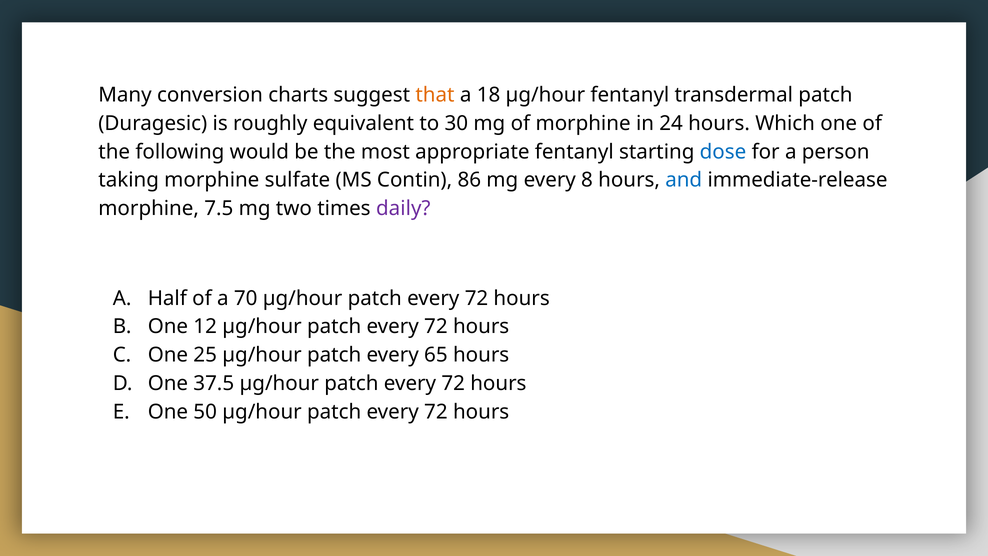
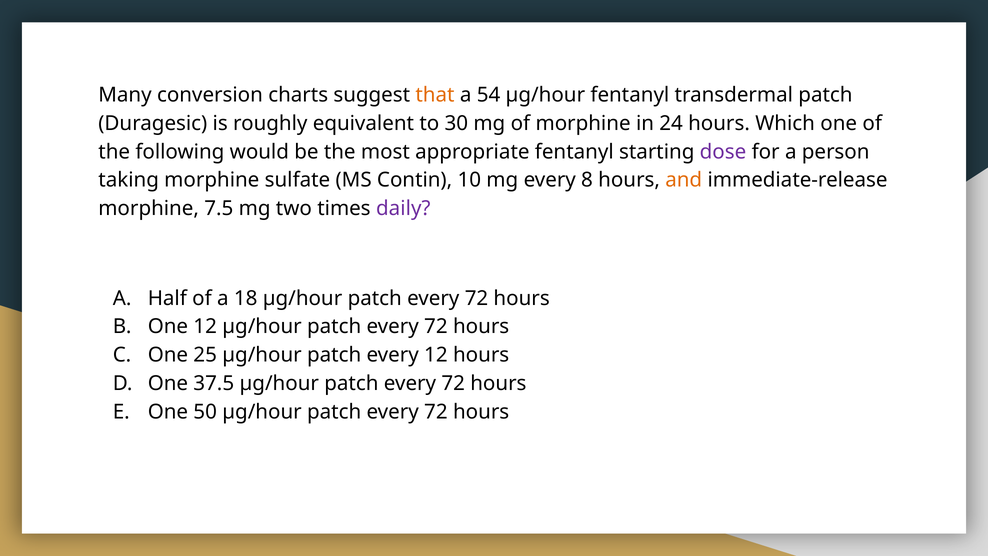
18: 18 -> 54
dose colour: blue -> purple
86: 86 -> 10
and colour: blue -> orange
70: 70 -> 18
every 65: 65 -> 12
